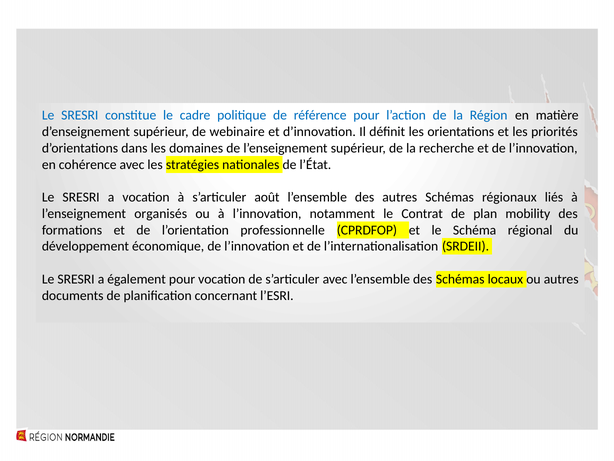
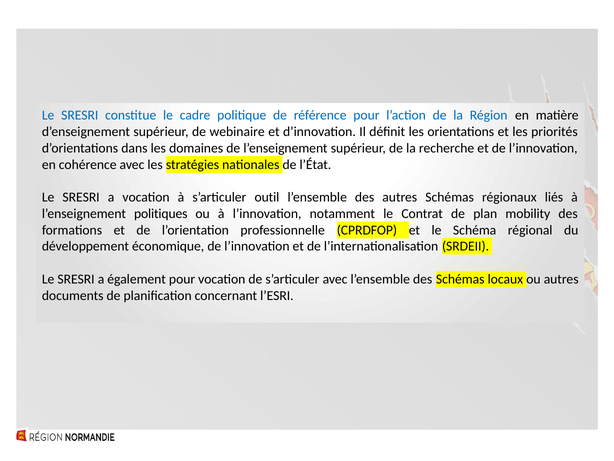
août: août -> outil
organisés: organisés -> politiques
